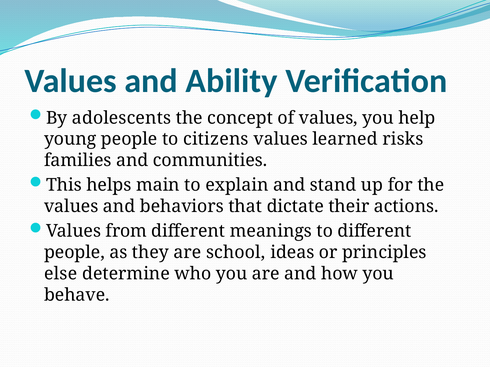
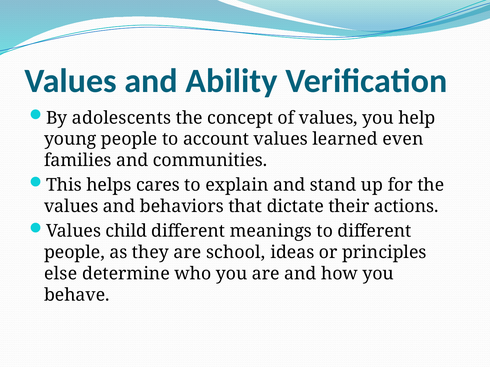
citizens: citizens -> account
risks: risks -> even
main: main -> cares
from: from -> child
